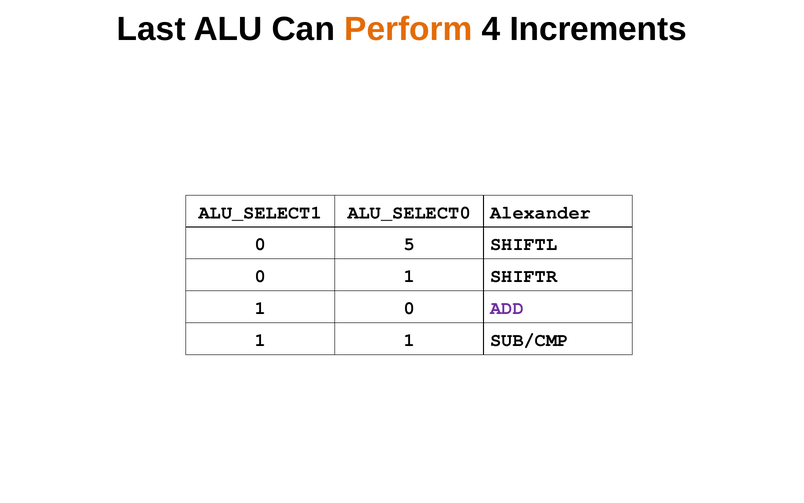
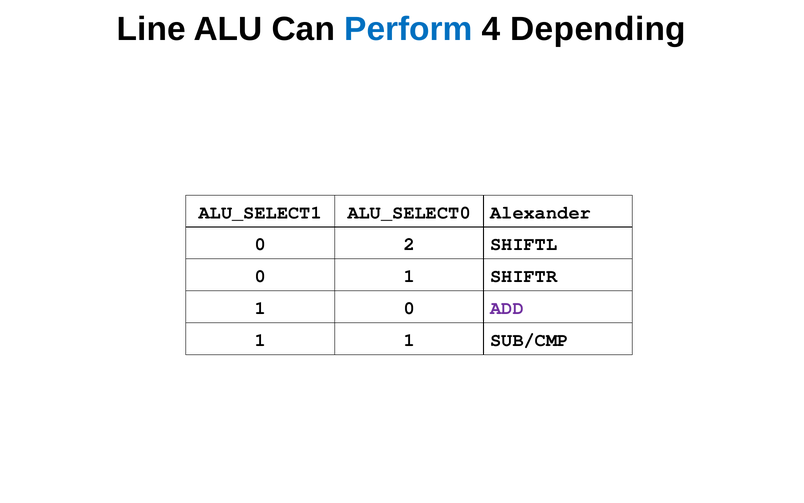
Last: Last -> Line
Perform colour: orange -> blue
Increments: Increments -> Depending
5: 5 -> 2
